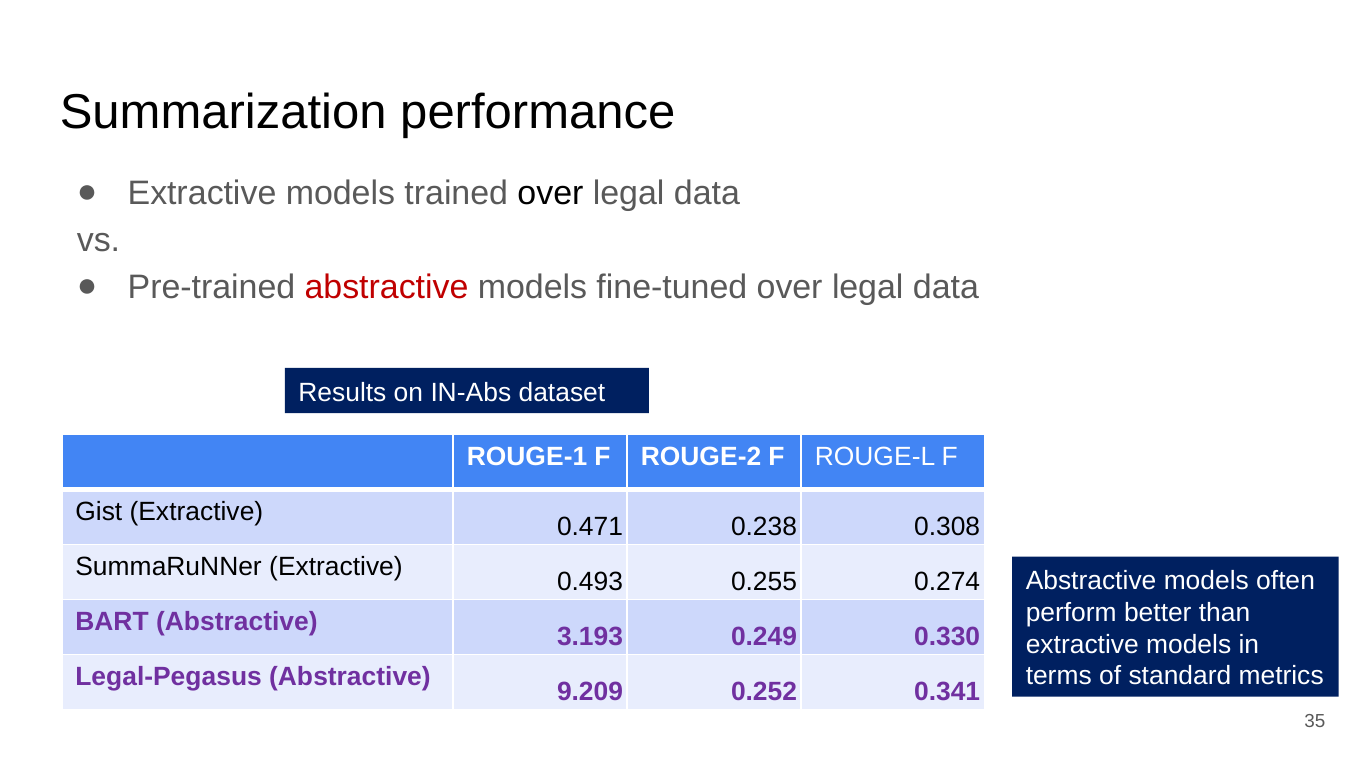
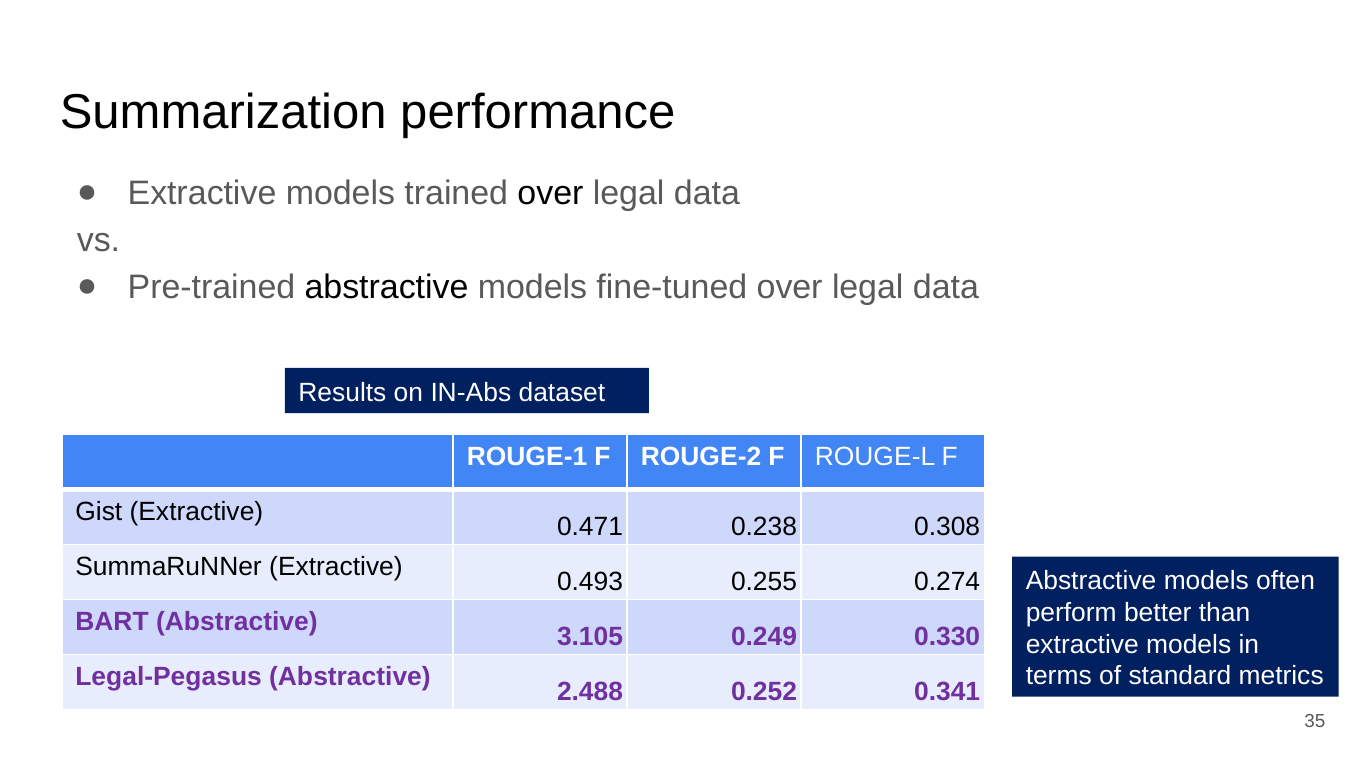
abstractive at (387, 287) colour: red -> black
3.193: 3.193 -> 3.105
9.209: 9.209 -> 2.488
